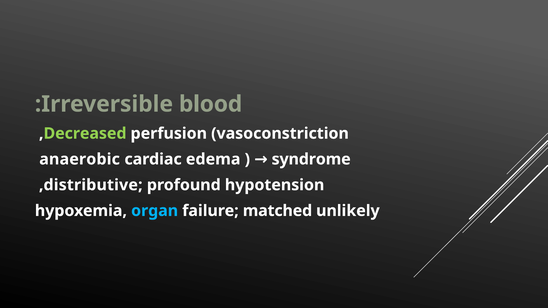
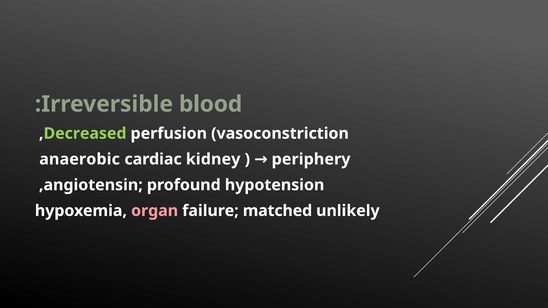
edema: edema -> kidney
syndrome: syndrome -> periphery
distributive: distributive -> angiotensin
organ colour: light blue -> pink
